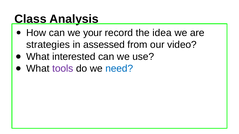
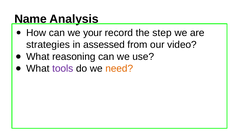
Class: Class -> Name
idea: idea -> step
interested: interested -> reasoning
need colour: blue -> orange
